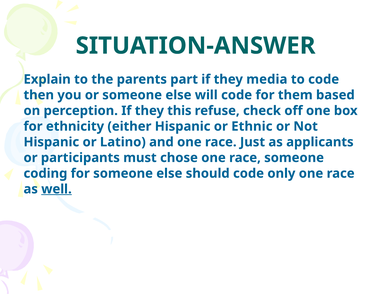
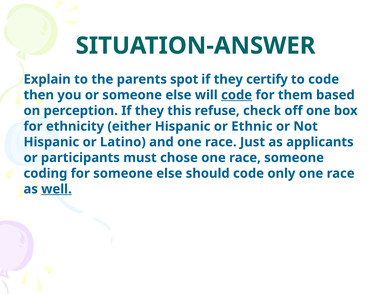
part: part -> spot
media: media -> certify
code at (237, 95) underline: none -> present
